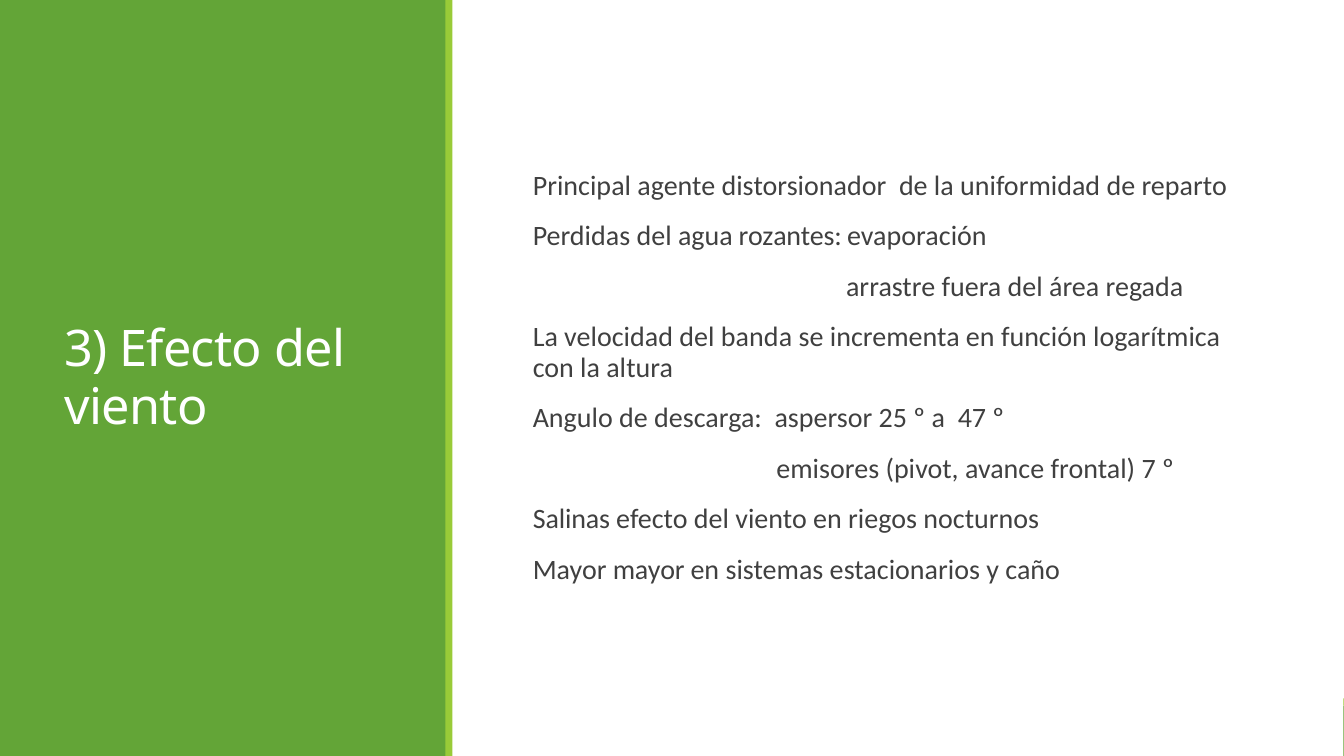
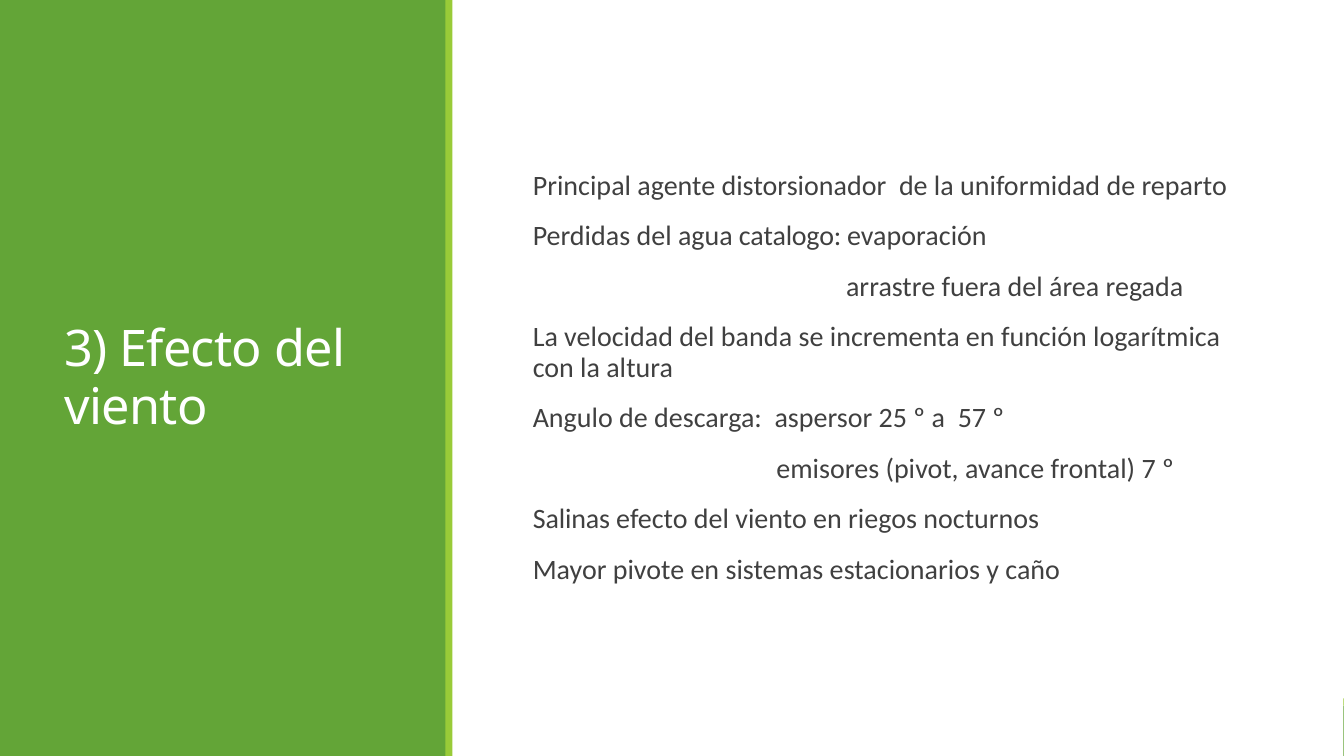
rozantes: rozantes -> catalogo
47: 47 -> 57
Mayor mayor: mayor -> pivote
